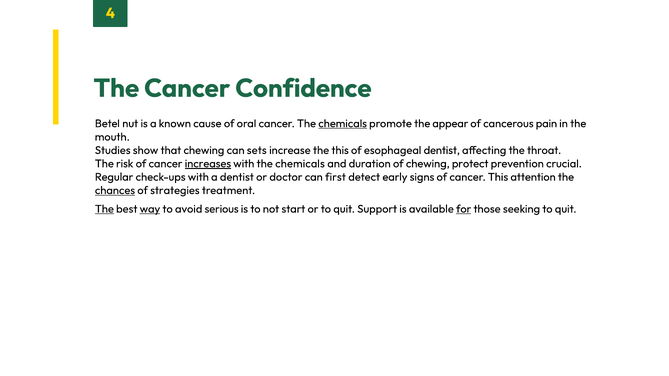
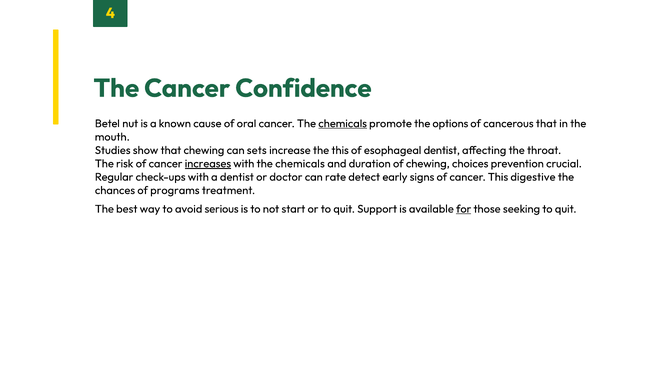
appear: appear -> options
cancerous pain: pain -> that
protect: protect -> choices
first: first -> rate
attention: attention -> digestive
chances underline: present -> none
strategies: strategies -> programs
The at (104, 209) underline: present -> none
way underline: present -> none
